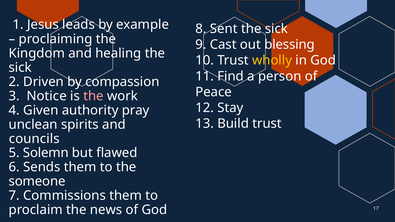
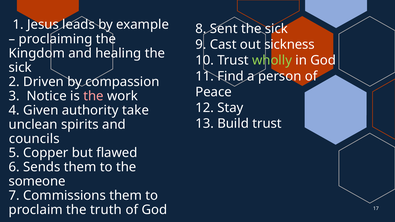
blessing: blessing -> sickness
wholly colour: yellow -> light green
pray: pray -> take
Solemn: Solemn -> Copper
news: news -> truth
